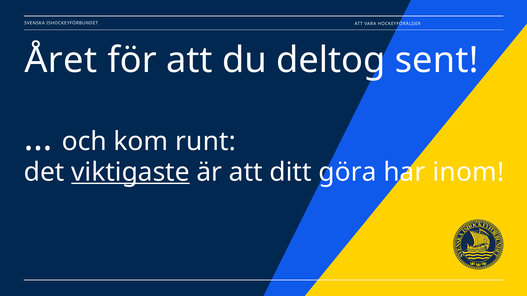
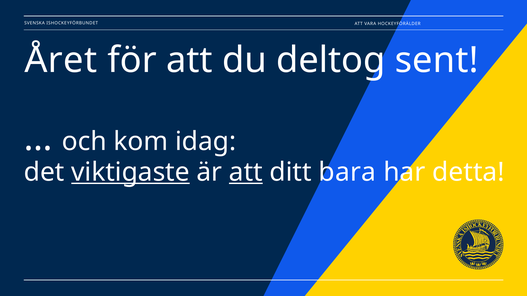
runt: runt -> idag
att at (246, 172) underline: none -> present
göra: göra -> bara
inom: inom -> detta
